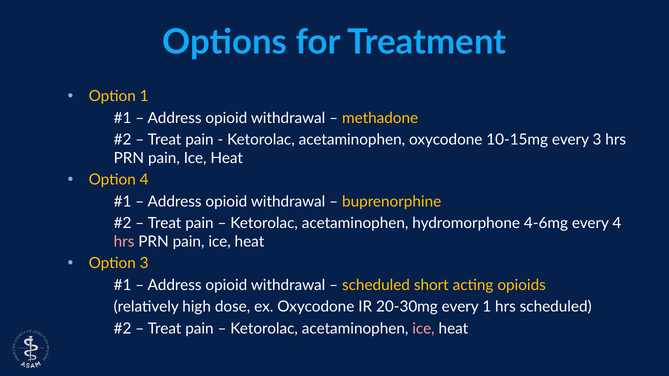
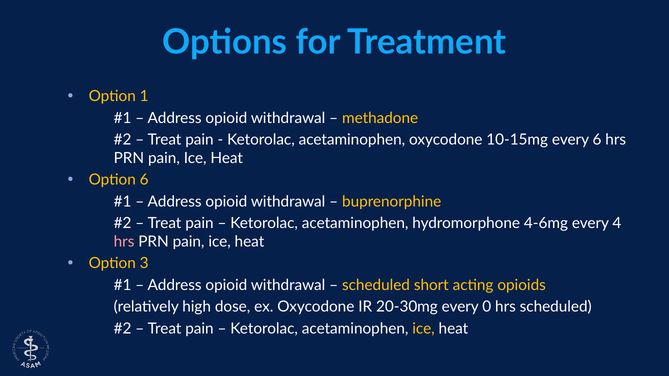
every 3: 3 -> 6
Option 4: 4 -> 6
every 1: 1 -> 0
ice at (423, 329) colour: pink -> yellow
